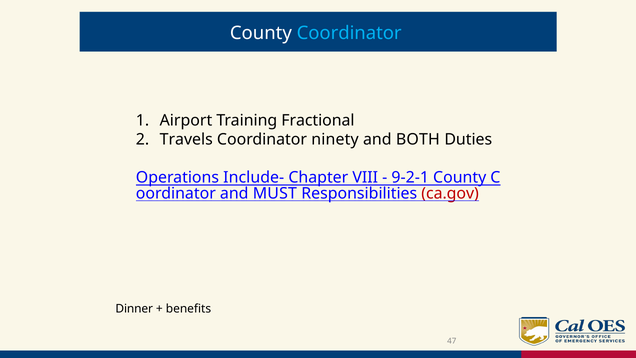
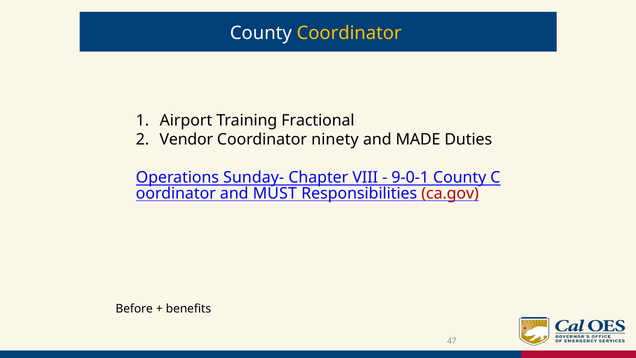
Coordinator at (349, 33) colour: light blue -> yellow
Travels: Travels -> Vendor
BOTH: BOTH -> MADE
Include-: Include- -> Sunday-
9-2-1: 9-2-1 -> 9-0-1
Dinner: Dinner -> Before
